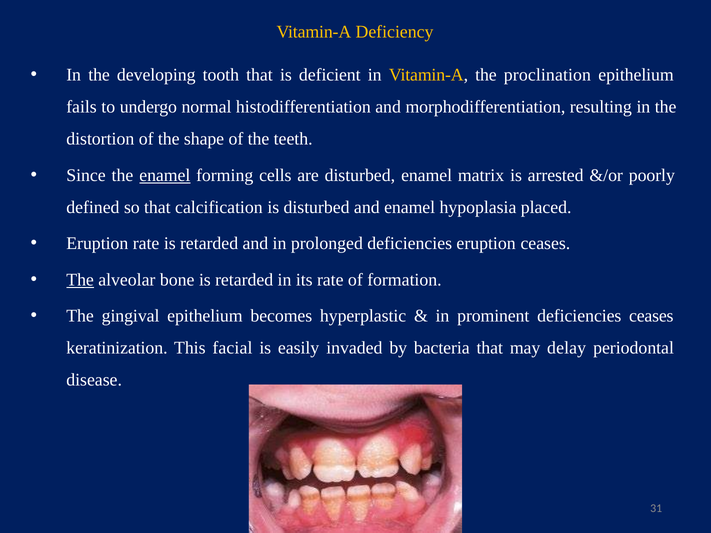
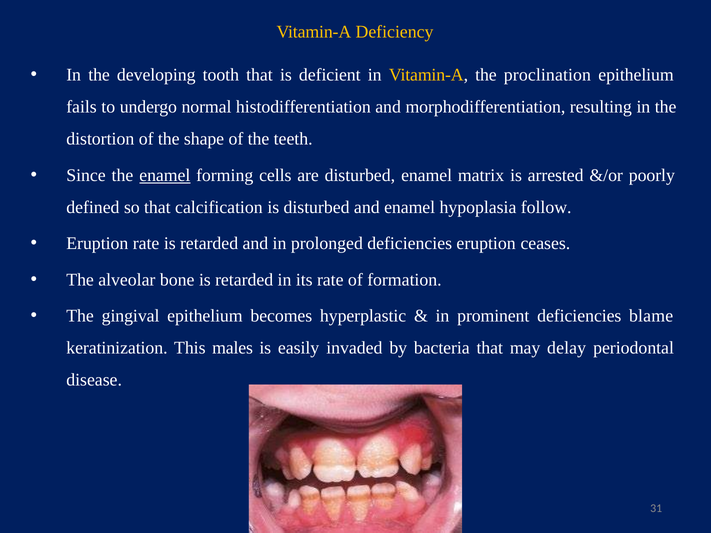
placed: placed -> follow
The at (80, 280) underline: present -> none
deficiencies ceases: ceases -> blame
facial: facial -> males
